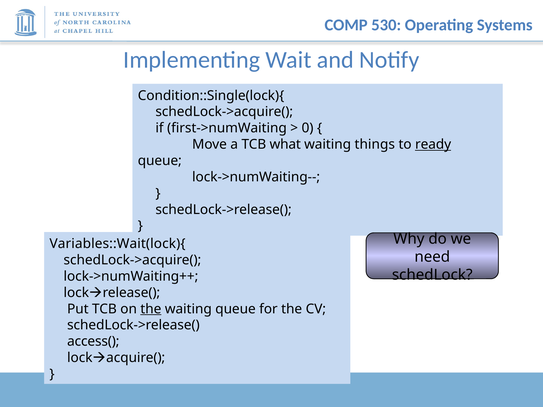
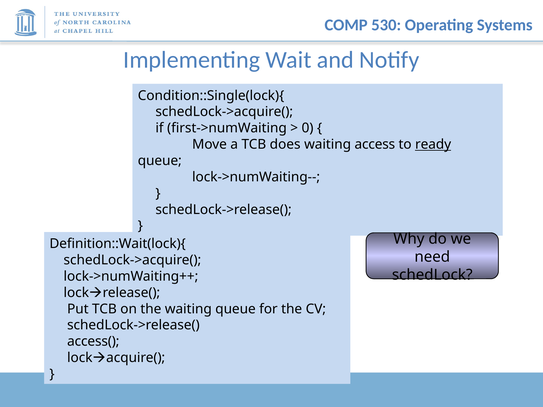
what: what -> does
things: things -> access
Variables::Wait(lock){: Variables::Wait(lock){ -> Definition::Wait(lock){
the at (151, 309) underline: present -> none
